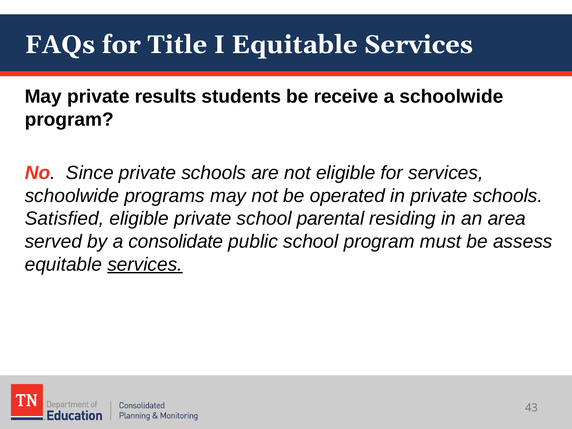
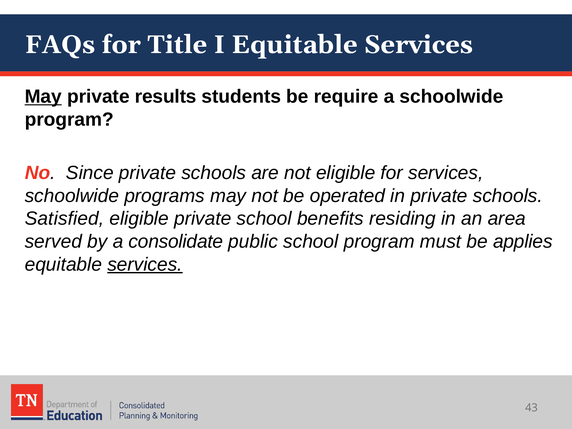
May at (43, 97) underline: none -> present
receive: receive -> require
parental: parental -> benefits
assess: assess -> applies
